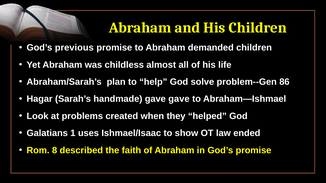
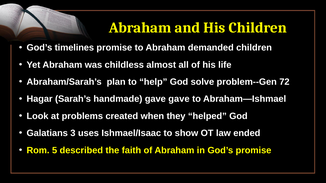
previous: previous -> timelines
86: 86 -> 72
1: 1 -> 3
8: 8 -> 5
